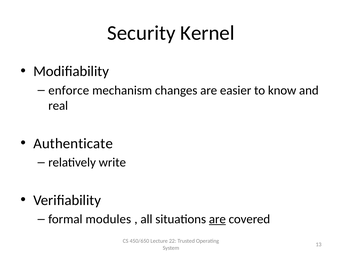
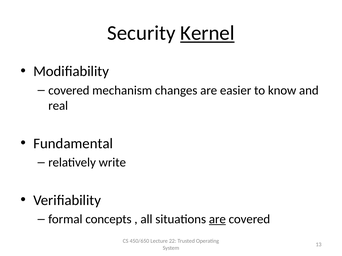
Kernel underline: none -> present
enforce at (69, 91): enforce -> covered
Authenticate: Authenticate -> Fundamental
modules: modules -> concepts
